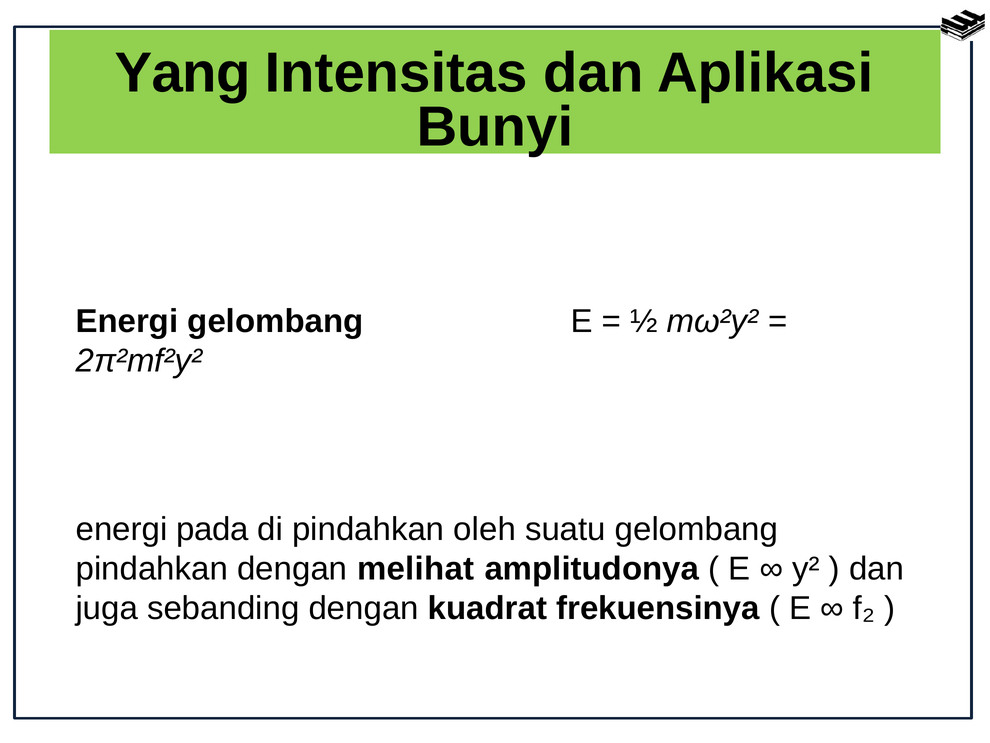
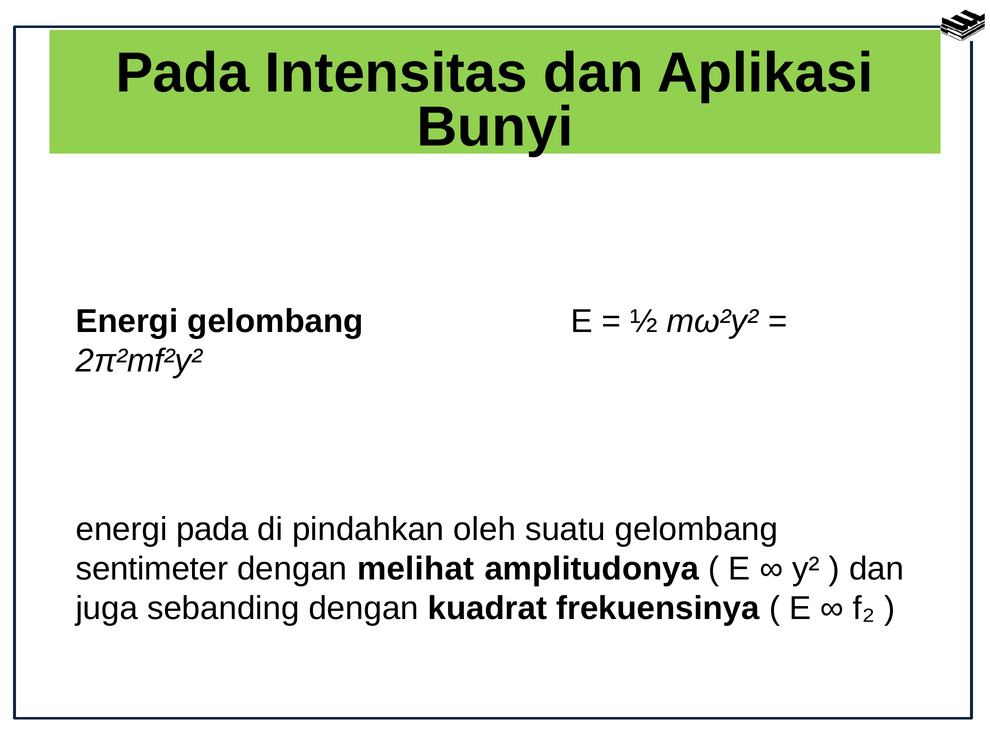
Yang at (183, 73): Yang -> Pada
pindahkan at (152, 569): pindahkan -> sentimeter
